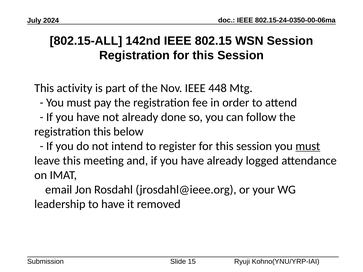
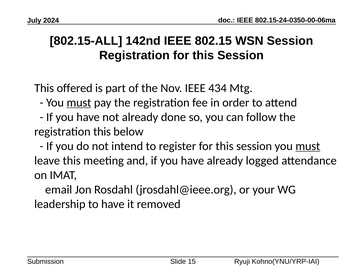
activity: activity -> offered
448: 448 -> 434
must at (79, 103) underline: none -> present
